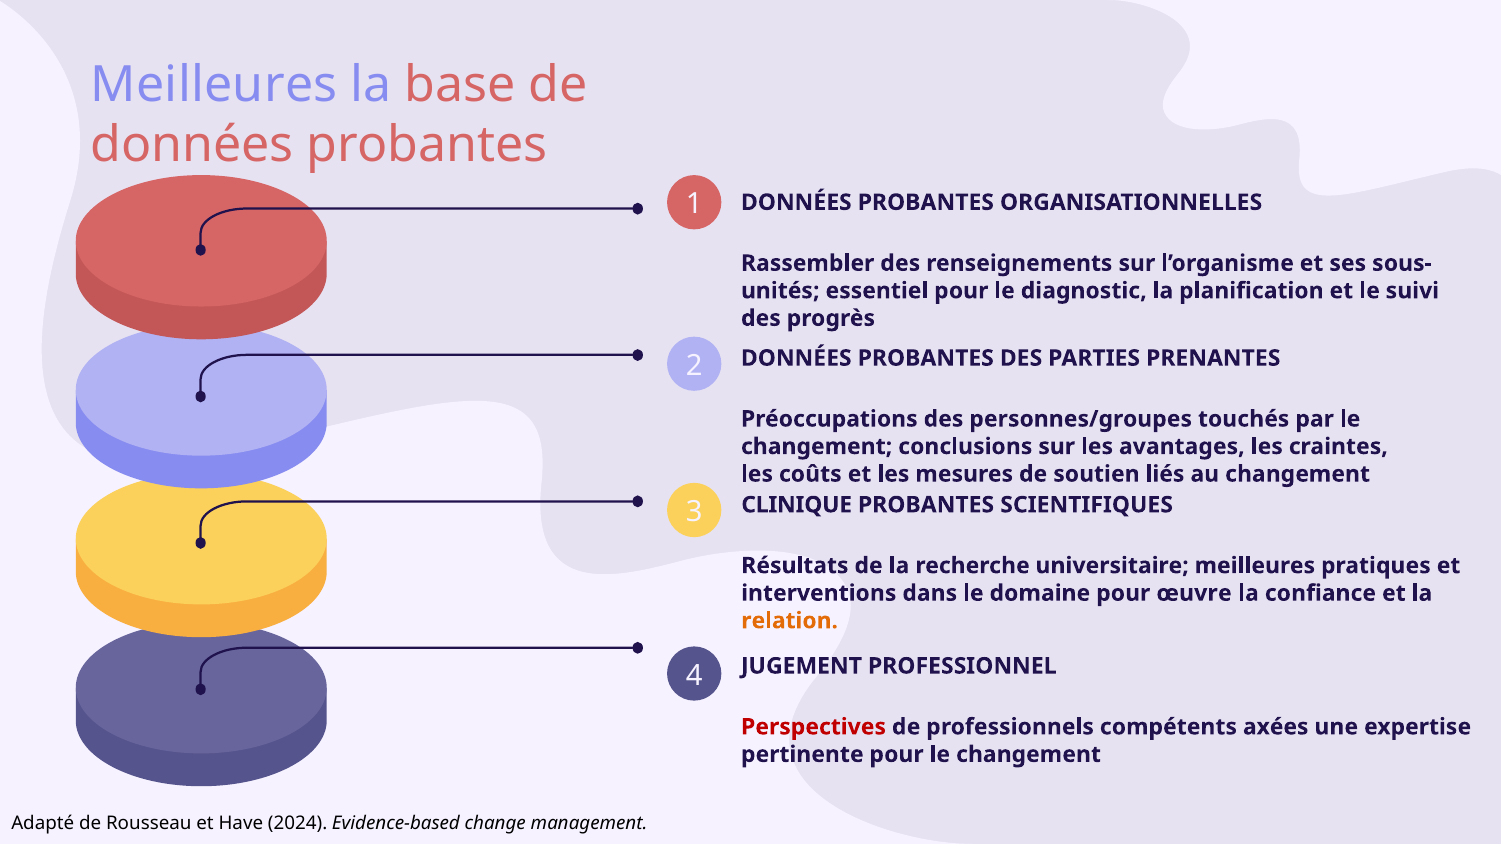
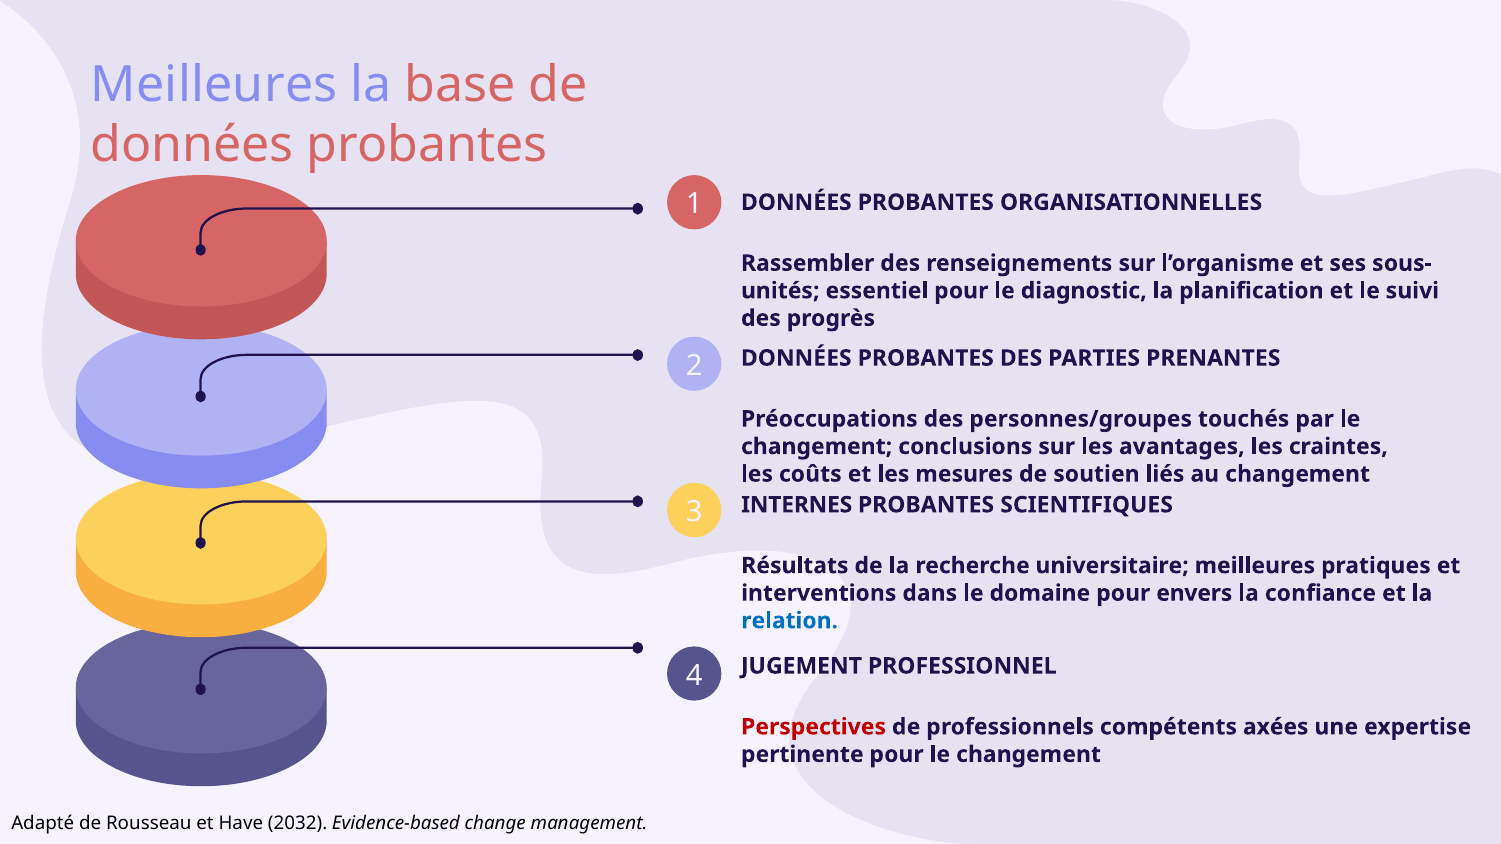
CLINIQUE: CLINIQUE -> INTERNES
œuvre: œuvre -> envers
relation colour: orange -> blue
2024: 2024 -> 2032
